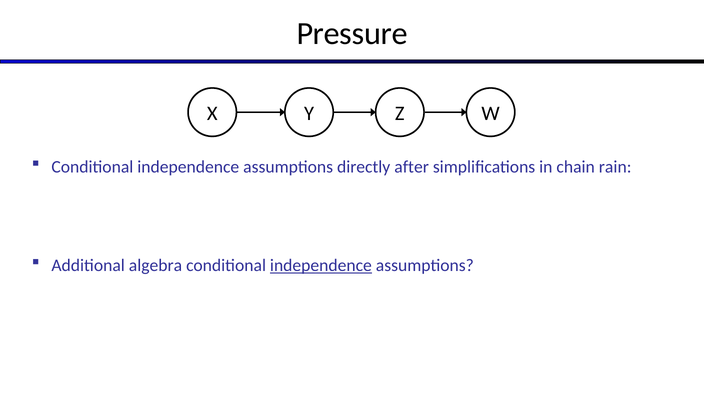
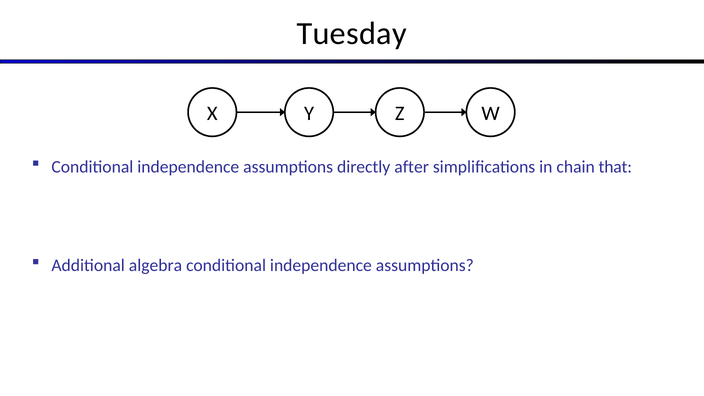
Pressure: Pressure -> Tuesday
rain: rain -> that
independence at (321, 265) underline: present -> none
